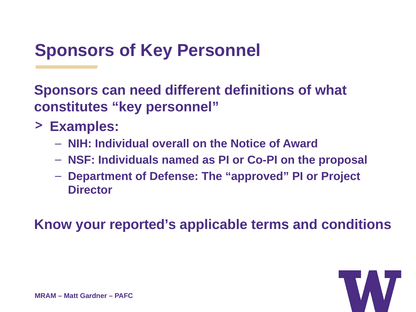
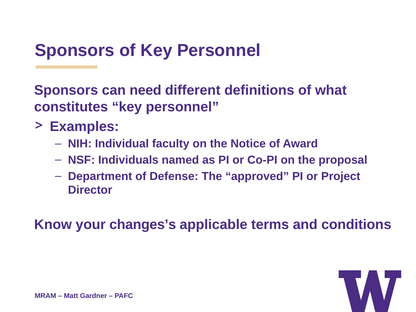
overall: overall -> faculty
reported’s: reported’s -> changes’s
